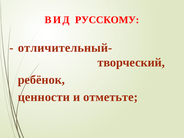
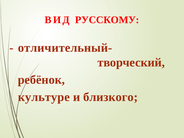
ценности: ценности -> культуре
отметьте: отметьте -> близкого
